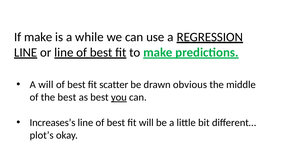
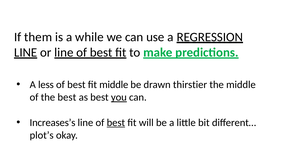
If make: make -> them
A will: will -> less
fit scatter: scatter -> middle
obvious: obvious -> thirstier
best at (116, 123) underline: none -> present
